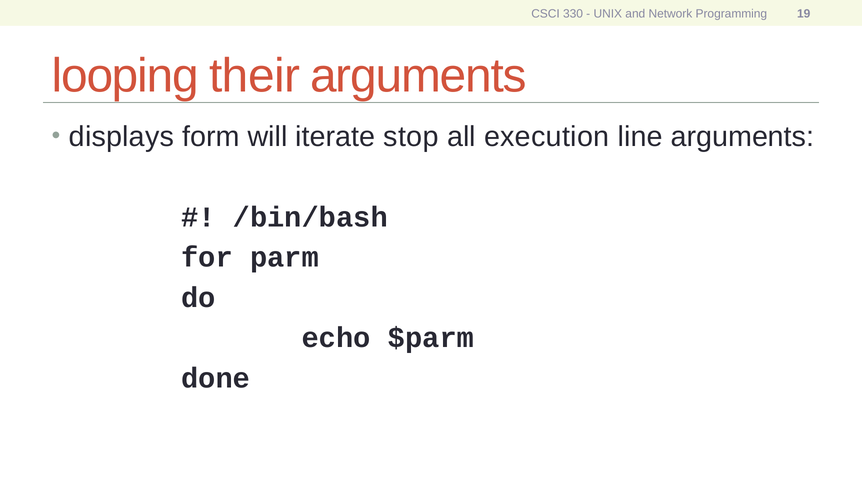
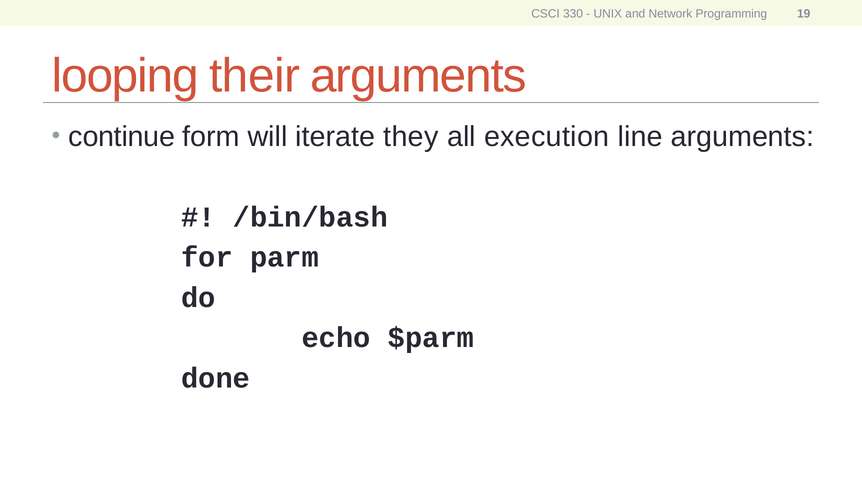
displays: displays -> continue
stop: stop -> they
